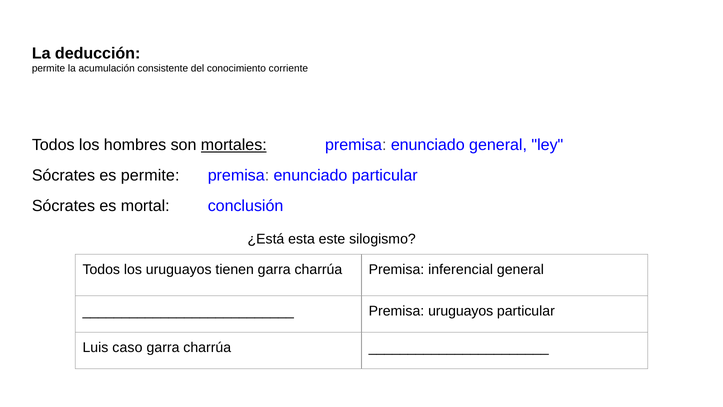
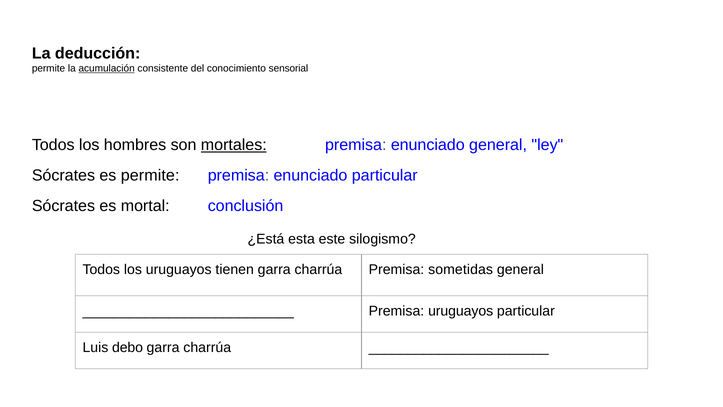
acumulación underline: none -> present
corriente: corriente -> sensorial
inferencial: inferencial -> sometidas
caso: caso -> debo
